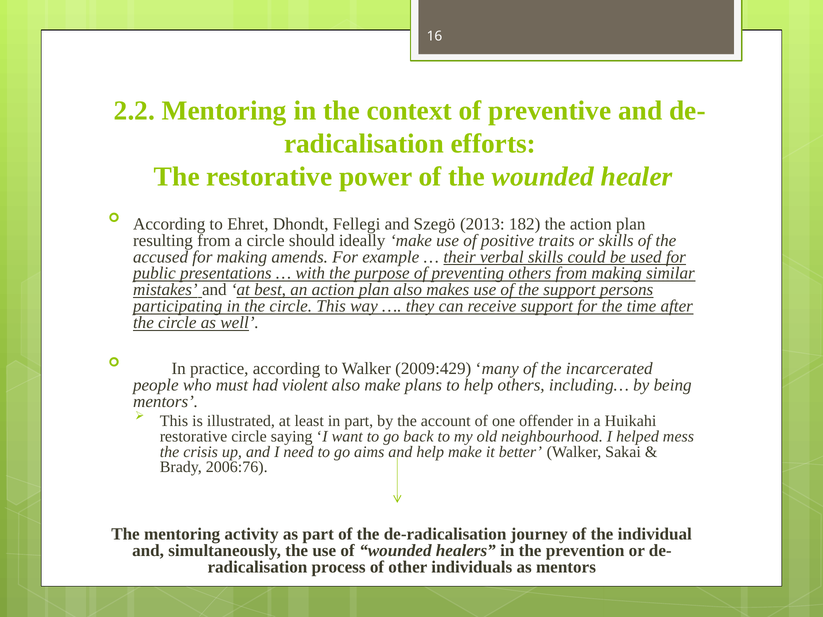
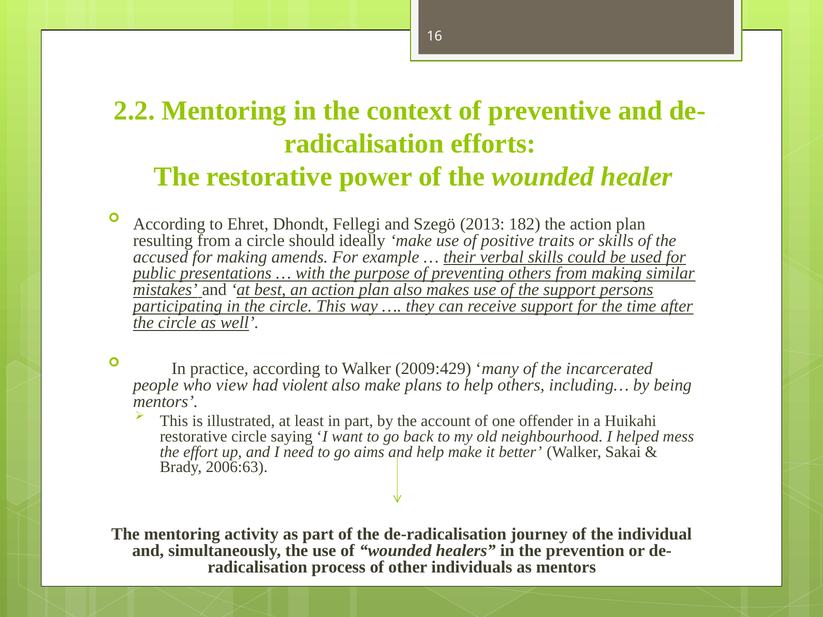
must: must -> view
crisis: crisis -> effort
2006:76: 2006:76 -> 2006:63
